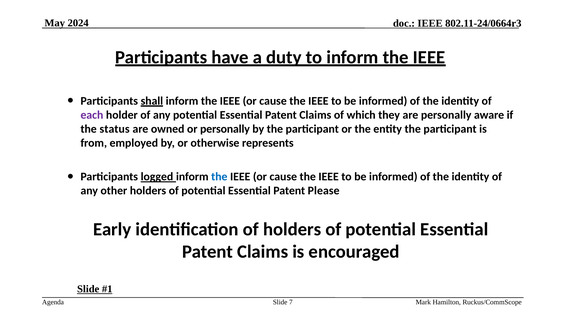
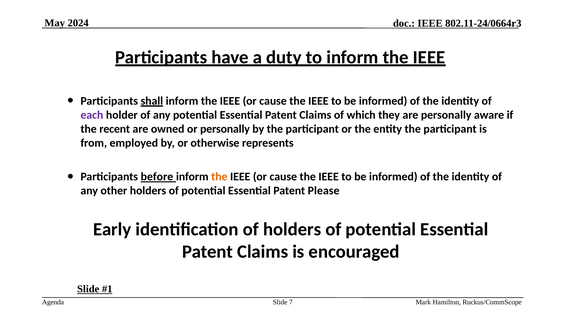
status: status -> recent
logged: logged -> before
the at (219, 177) colour: blue -> orange
